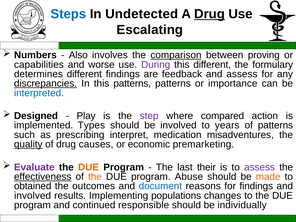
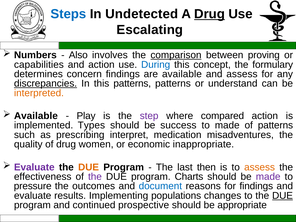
and worse: worse -> action
During colour: purple -> blue
this different: different -> concept
determines different: different -> concern
are feedback: feedback -> available
importance: importance -> understand
interpreted colour: blue -> orange
Designed at (36, 116): Designed -> Available
be involved: involved -> success
to years: years -> made
quality underline: present -> none
causes: causes -> women
premarketing: premarketing -> inappropriate
their: their -> then
assess at (260, 167) colour: purple -> orange
effectiveness underline: present -> none
the at (95, 177) colour: orange -> purple
Abuse: Abuse -> Charts
made at (268, 177) colour: orange -> purple
obtained: obtained -> pressure
involved at (33, 196): involved -> evaluate
DUE at (283, 196) underline: none -> present
responsible: responsible -> prospective
individually: individually -> appropriate
